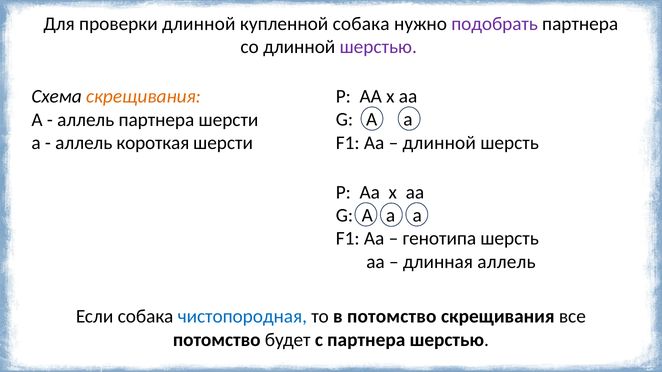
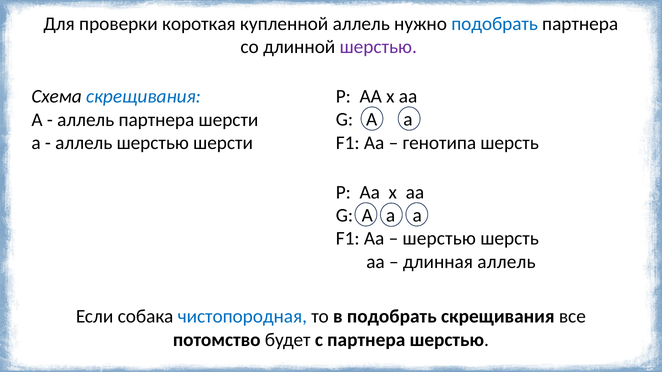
проверки длинной: длинной -> короткая
купленной собака: собака -> аллель
подобрать at (495, 24) colour: purple -> blue
скрещивания at (143, 97) colour: orange -> blue
длинной at (439, 143): длинной -> генотипа
аллель короткая: короткая -> шерстью
генотипа at (439, 239): генотипа -> шерстью
в потомство: потомство -> подобрать
